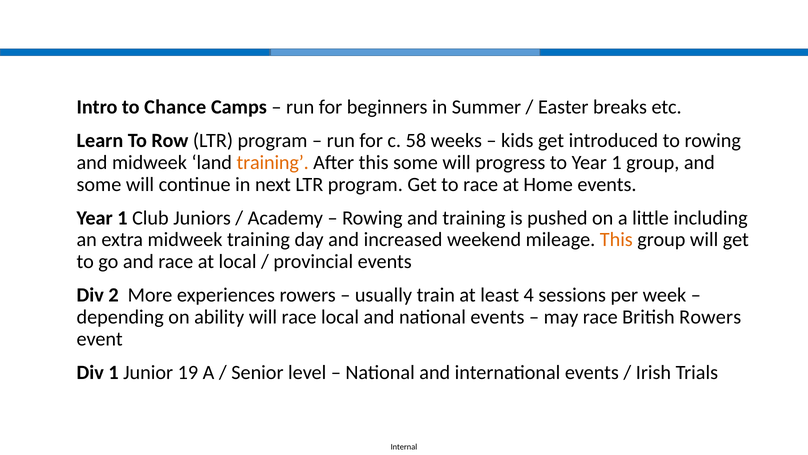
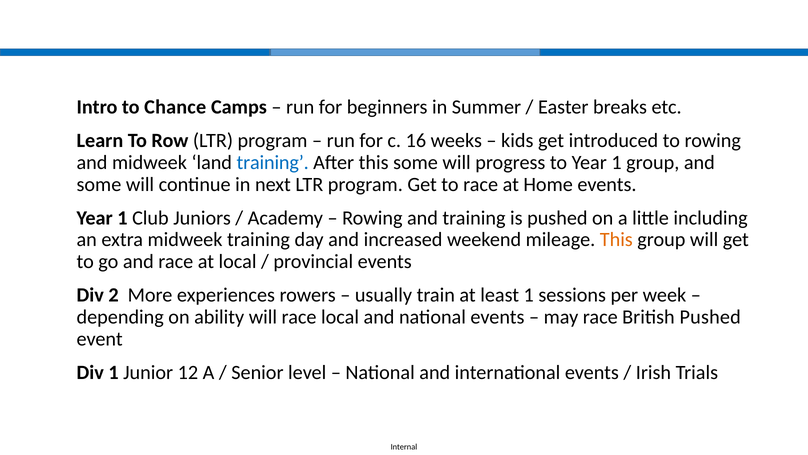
58: 58 -> 16
training at (273, 162) colour: orange -> blue
least 4: 4 -> 1
British Rowers: Rowers -> Pushed
19: 19 -> 12
